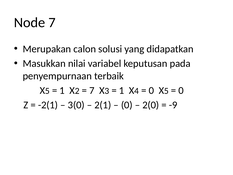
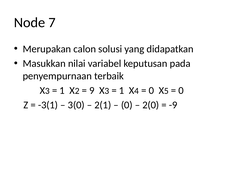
5 at (47, 91): 5 -> 3
7 at (92, 90): 7 -> 9
-2(1: -2(1 -> -3(1
